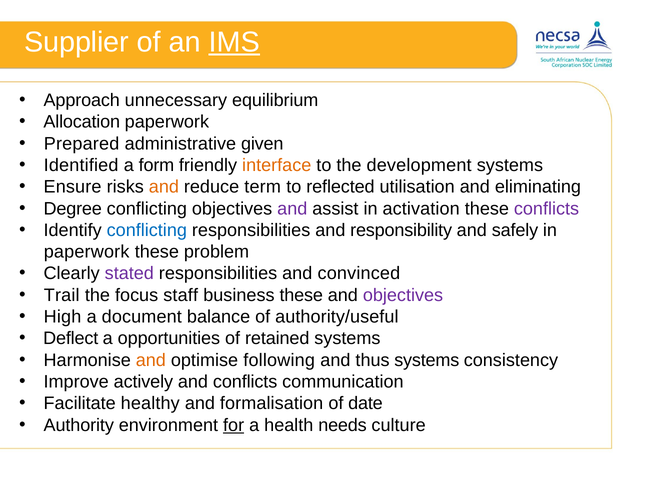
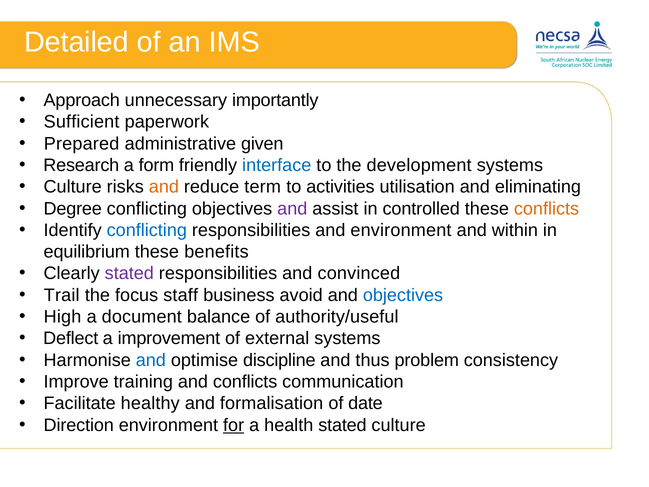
Supplier: Supplier -> Detailed
IMS underline: present -> none
equilibrium: equilibrium -> importantly
Allocation: Allocation -> Sufficient
Identified: Identified -> Research
interface colour: orange -> blue
Ensure at (73, 187): Ensure -> Culture
reflected: reflected -> activities
activation: activation -> controlled
conflicts at (547, 208) colour: purple -> orange
and responsibility: responsibility -> environment
safely: safely -> within
paperwork at (87, 252): paperwork -> equilibrium
problem: problem -> benefits
business these: these -> avoid
objectives at (403, 295) colour: purple -> blue
opportunities: opportunities -> improvement
retained: retained -> external
and at (151, 360) colour: orange -> blue
following: following -> discipline
thus systems: systems -> problem
actively: actively -> training
Authority: Authority -> Direction
health needs: needs -> stated
